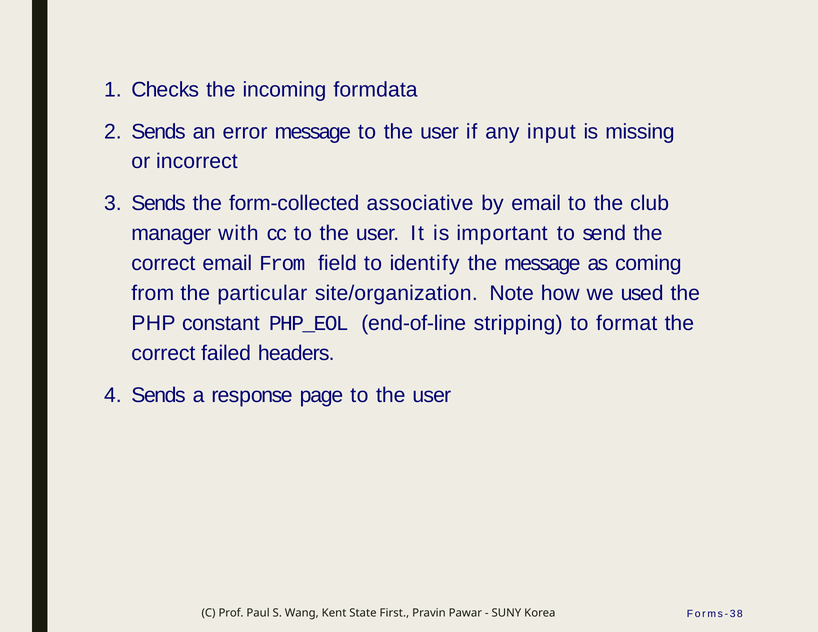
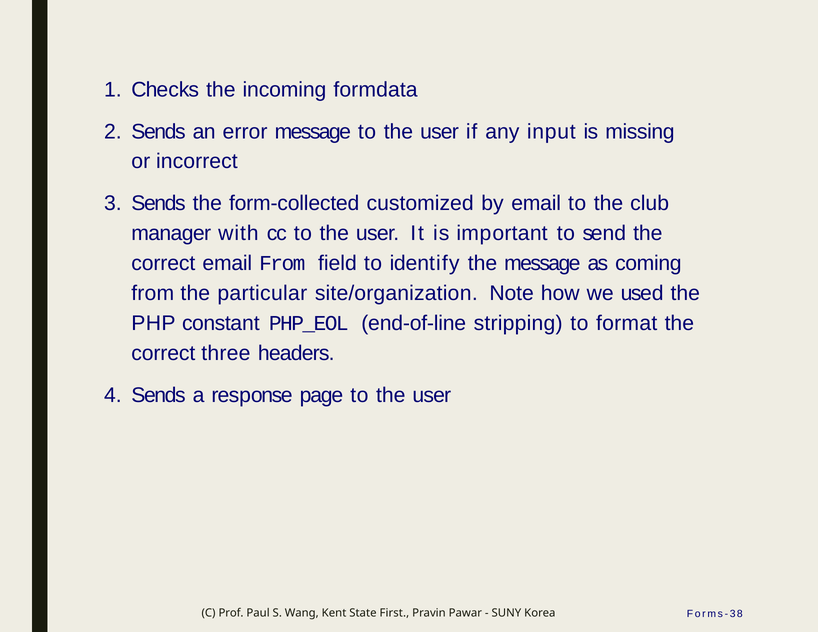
associative: associative -> customized
failed: failed -> three
